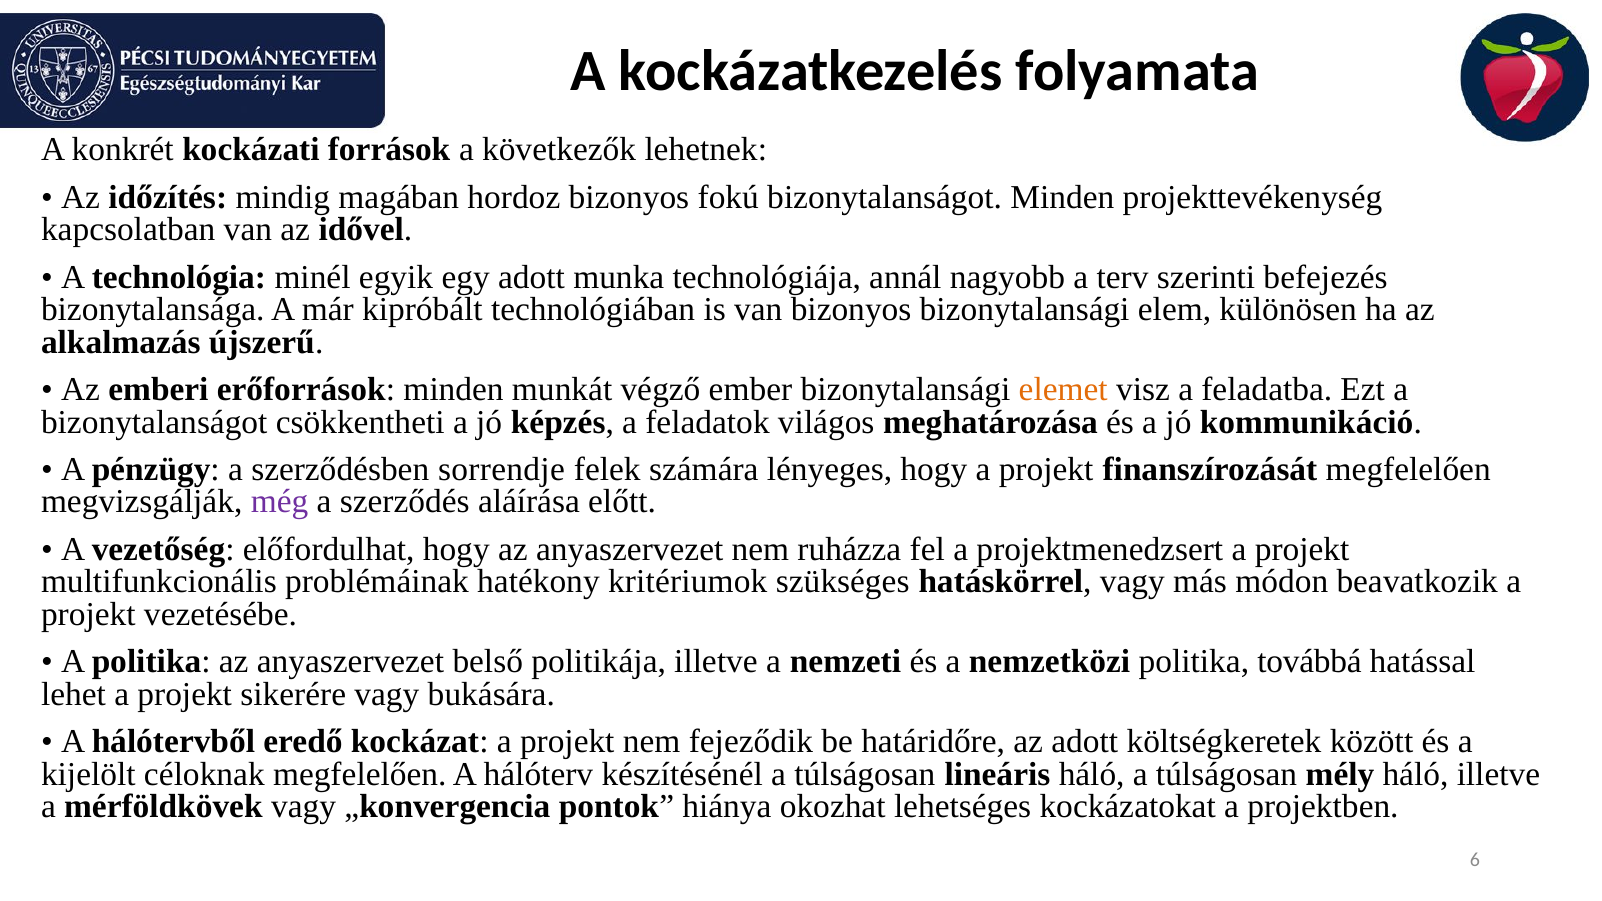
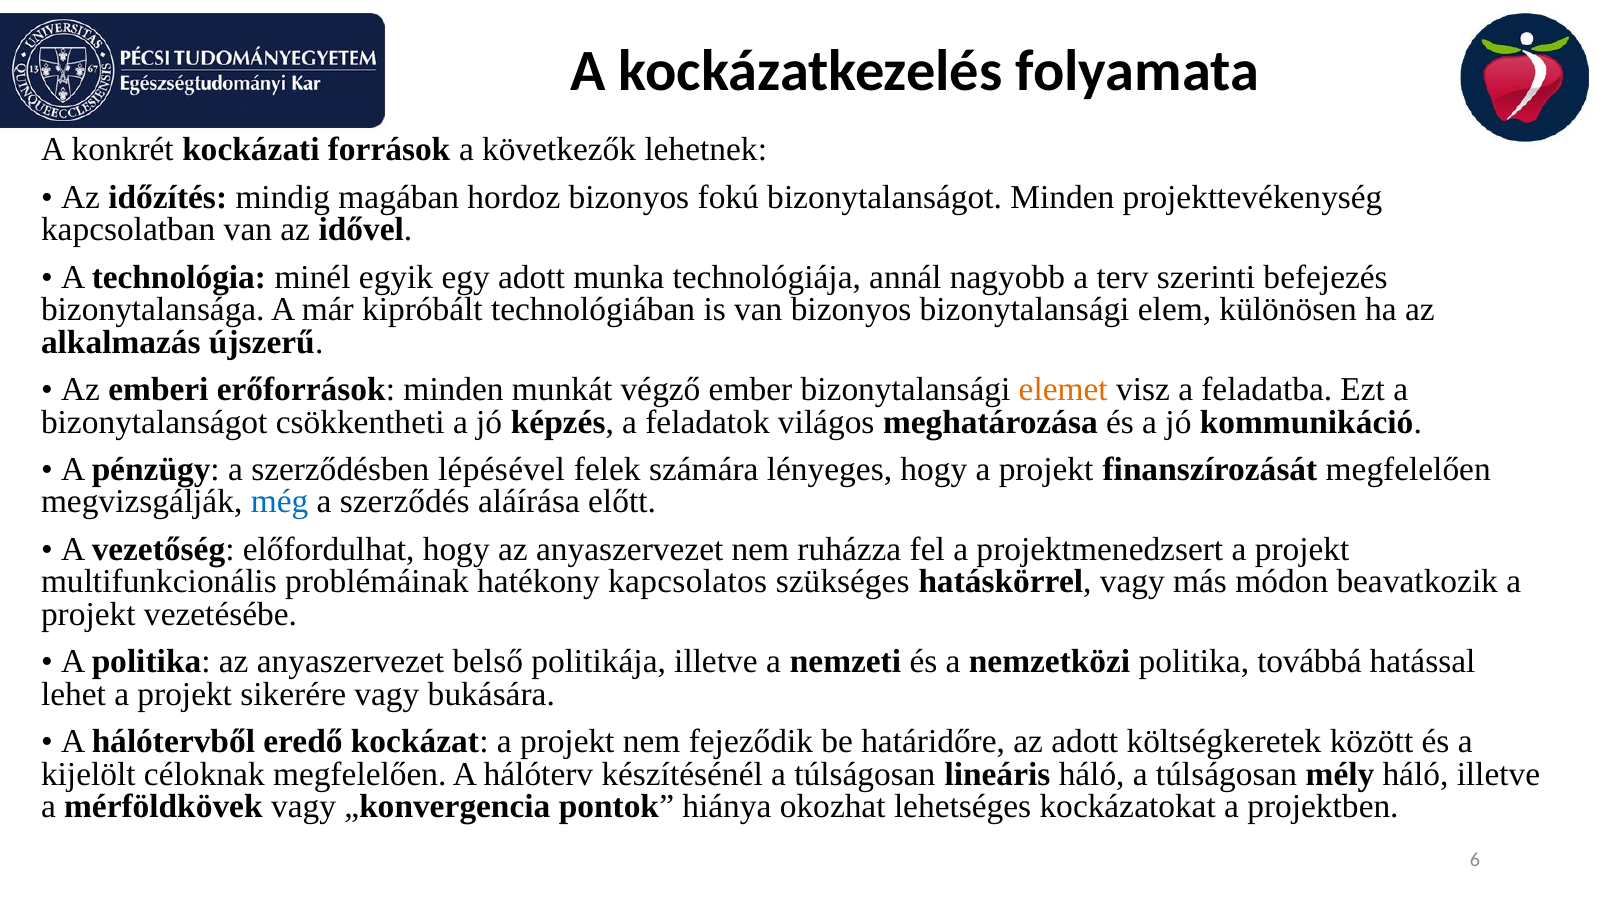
sorrendje: sorrendje -> lépésével
még colour: purple -> blue
kritériumok: kritériumok -> kapcsolatos
